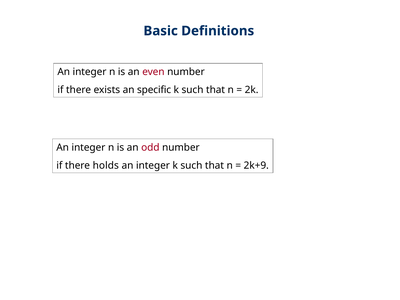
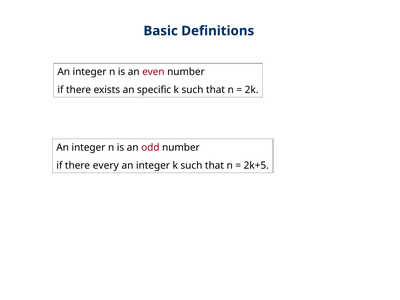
holds: holds -> every
2k+9: 2k+9 -> 2k+5
